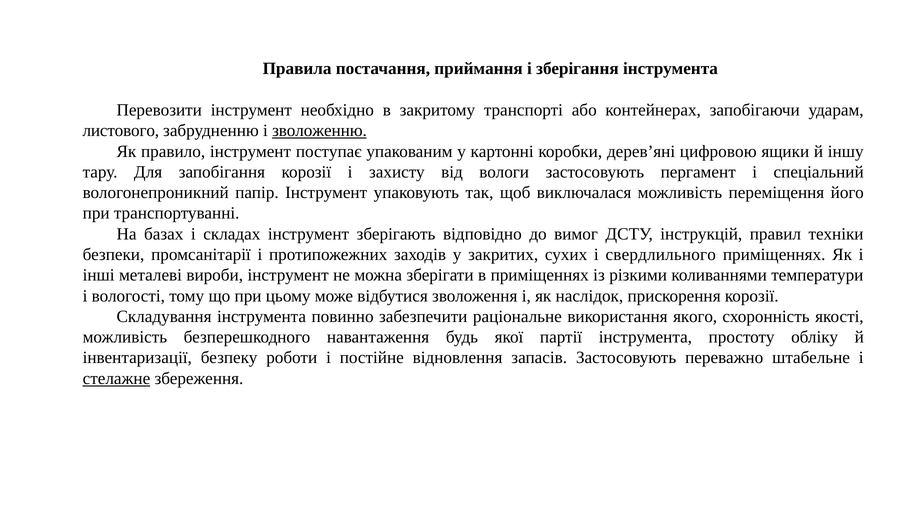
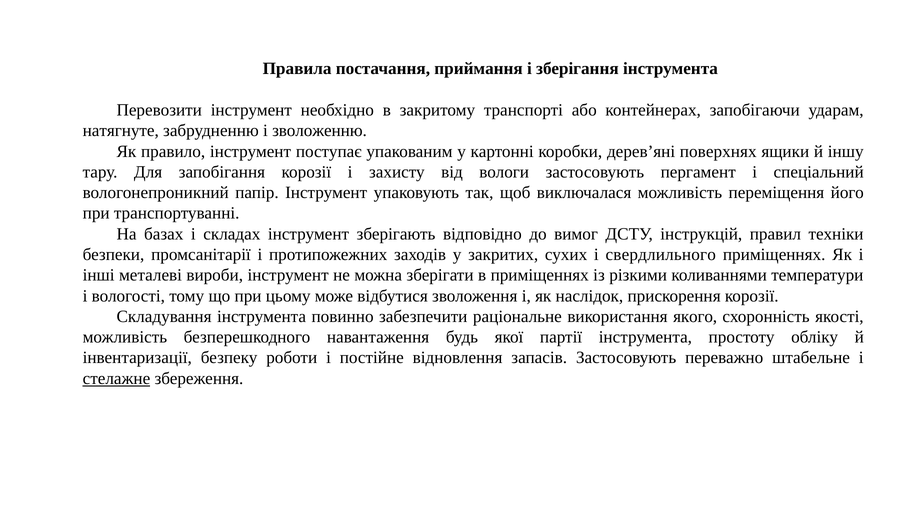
листового: листового -> натягнуте
зволоженню underline: present -> none
цифровою: цифровою -> поверхнях
